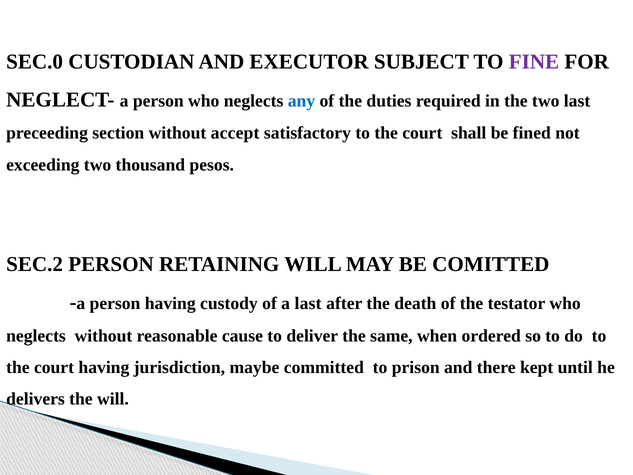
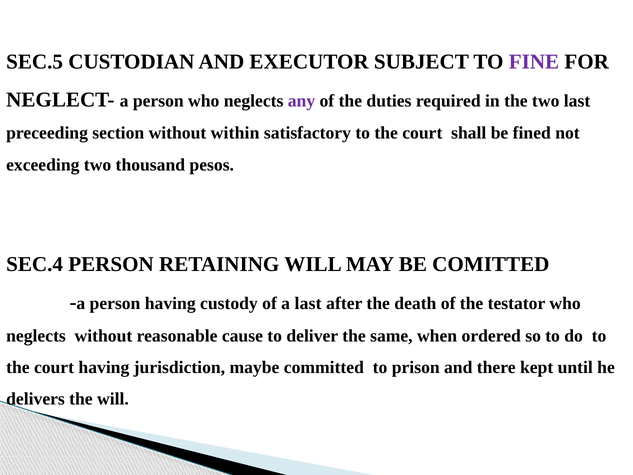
SEC.0: SEC.0 -> SEC.5
any colour: blue -> purple
accept: accept -> within
SEC.2: SEC.2 -> SEC.4
